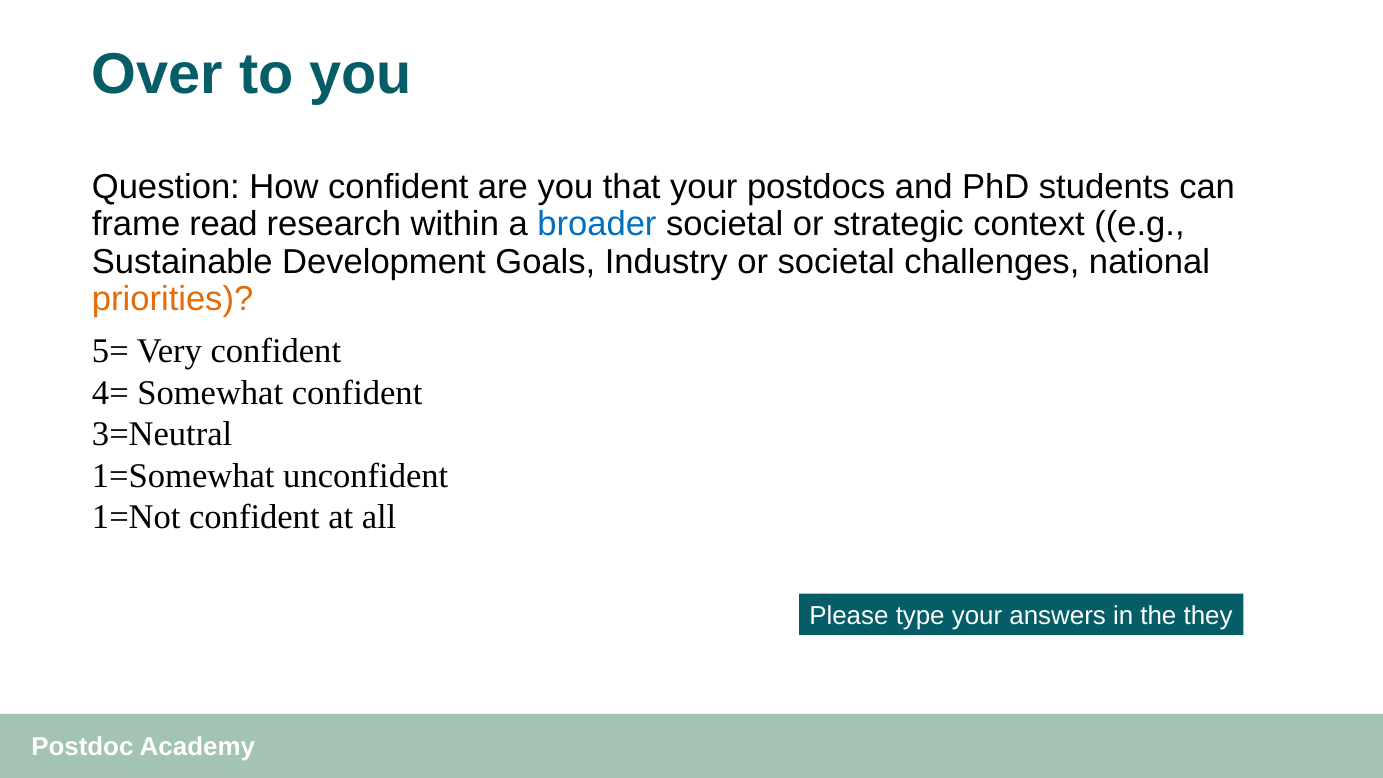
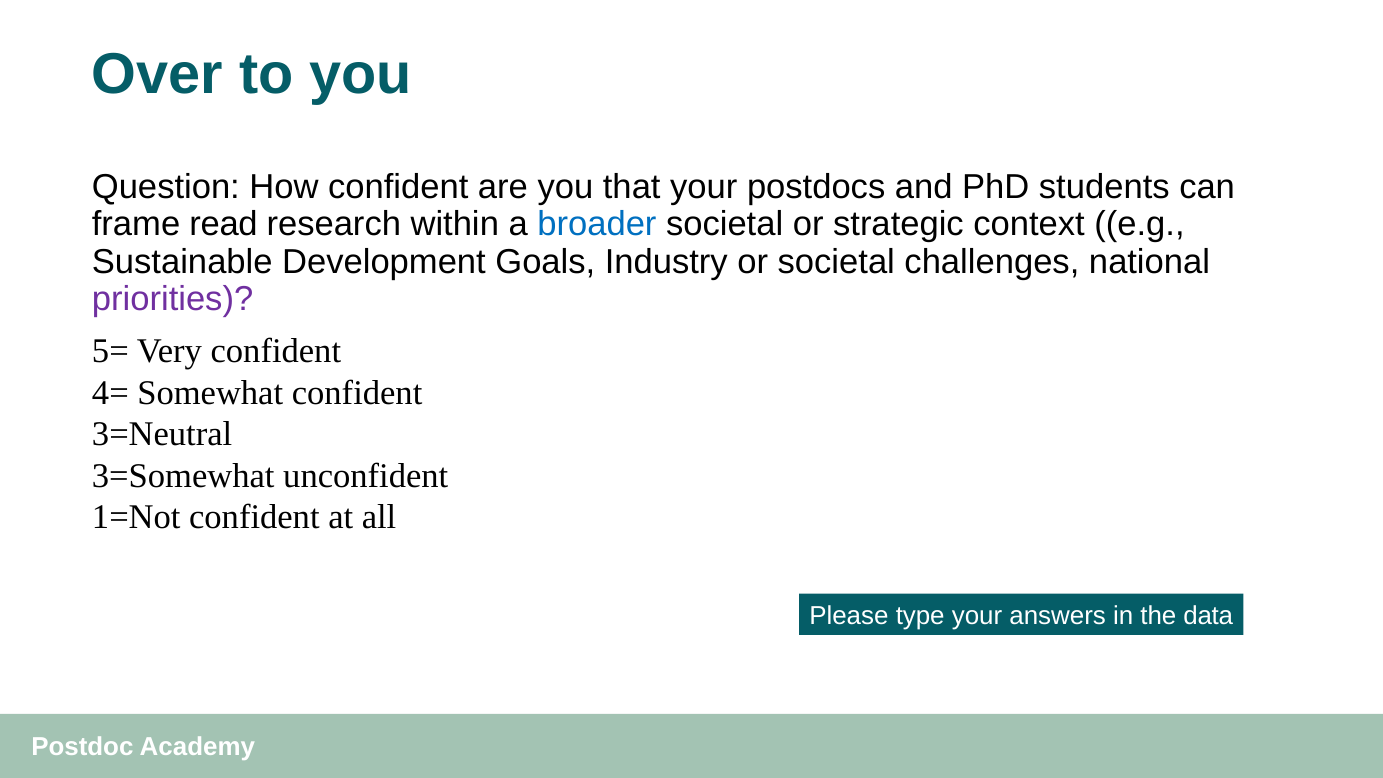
priorities colour: orange -> purple
1=Somewhat: 1=Somewhat -> 3=Somewhat
they: they -> data
